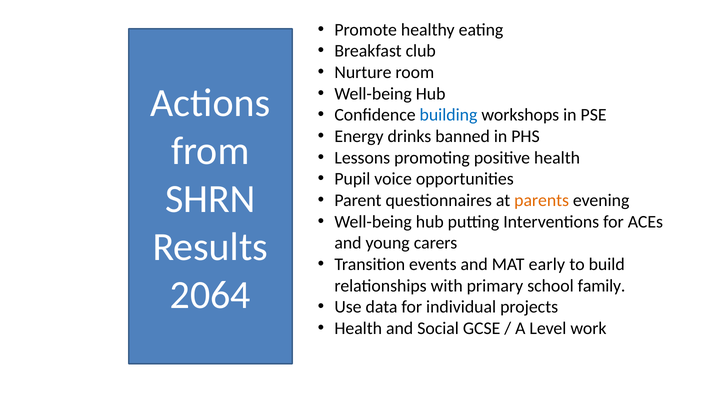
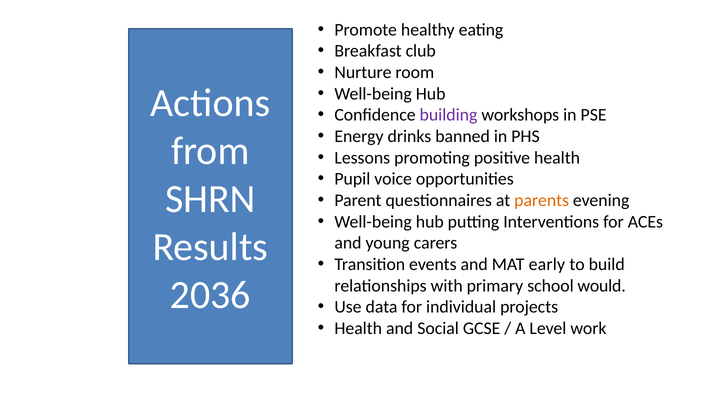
building colour: blue -> purple
family: family -> would
2064: 2064 -> 2036
